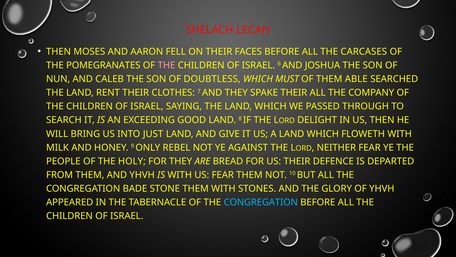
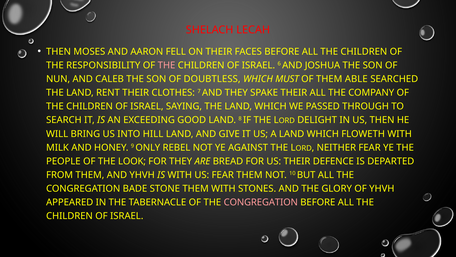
CARCASES at (364, 52): CARCASES -> CHILDREN
POMEGRANATES: POMEGRANATES -> RESPONSIBILITY
JUST: JUST -> HILL
HOLY: HOLY -> LOOK
CONGREGATION at (261, 202) colour: light blue -> pink
